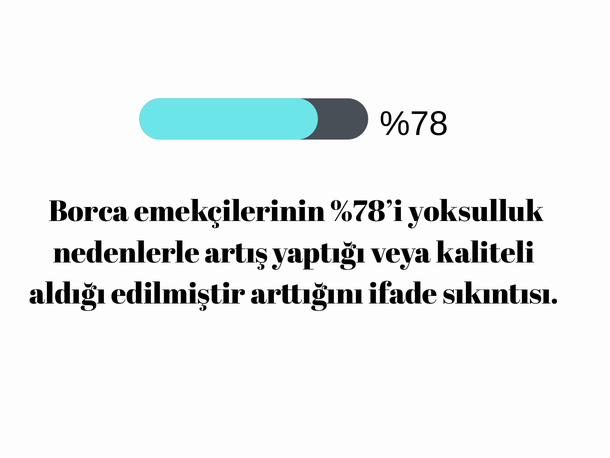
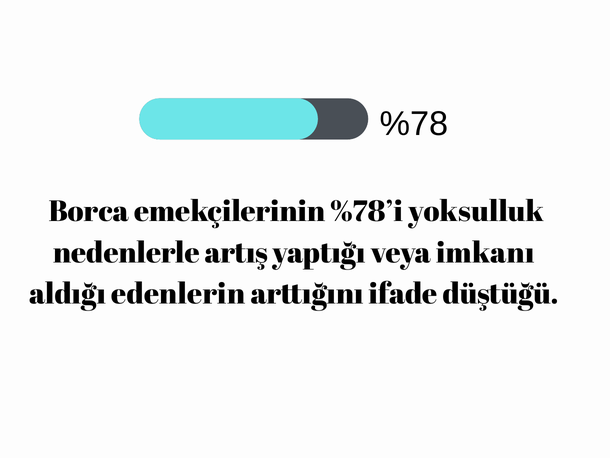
kaliteli: kaliteli -> imkanı
edilmiştir: edilmiştir -> edenlerin
sıkıntısı: sıkıntısı -> düştüğü
